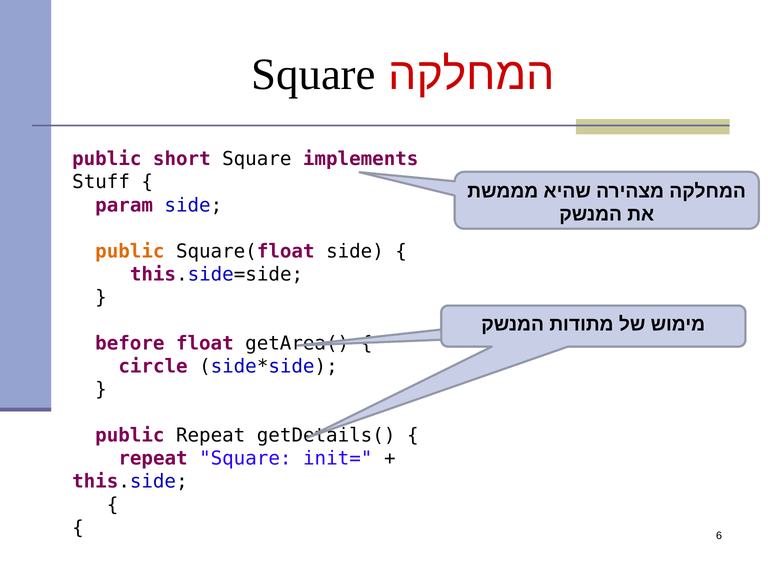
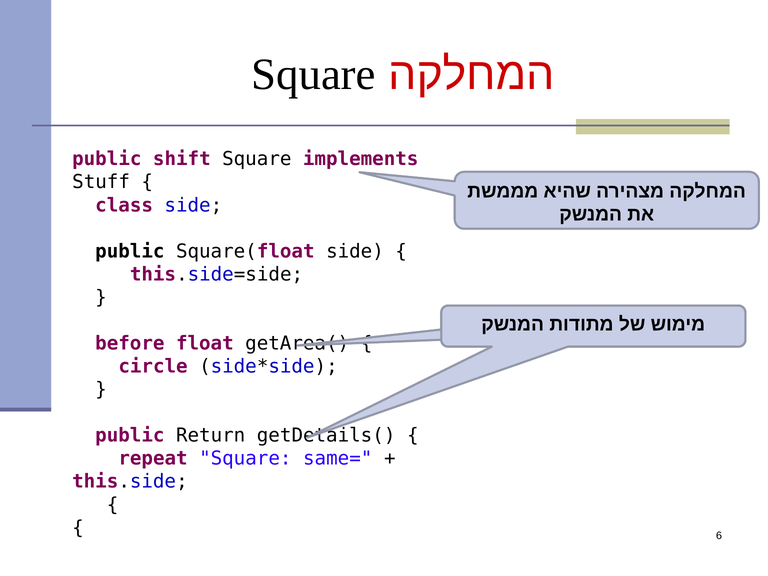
short: short -> shift
param: param -> class
public at (130, 251) colour: orange -> black
public Repeat: Repeat -> Return
init=: init= -> same=
